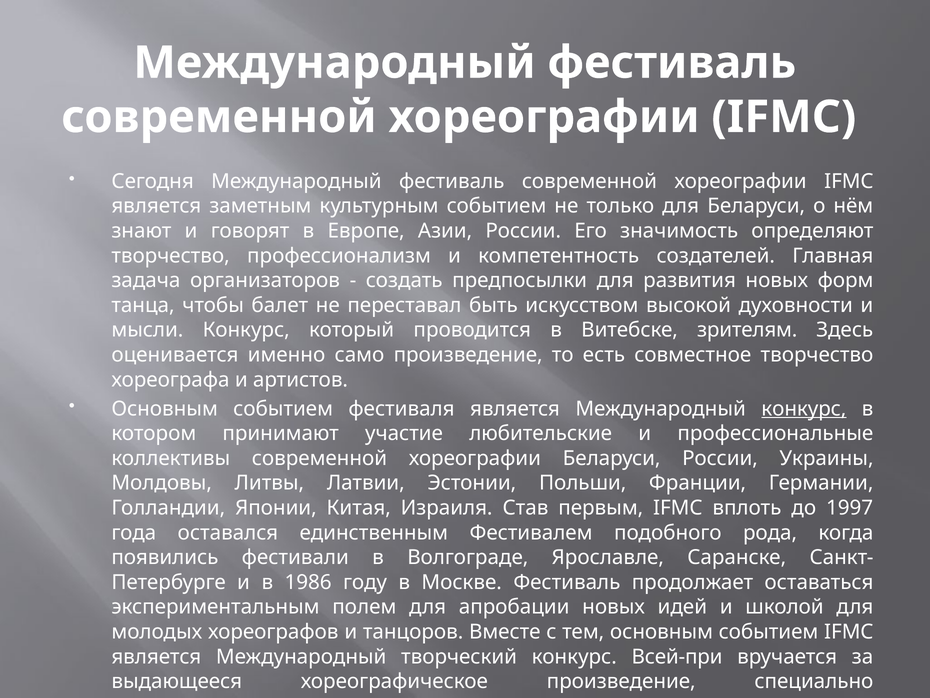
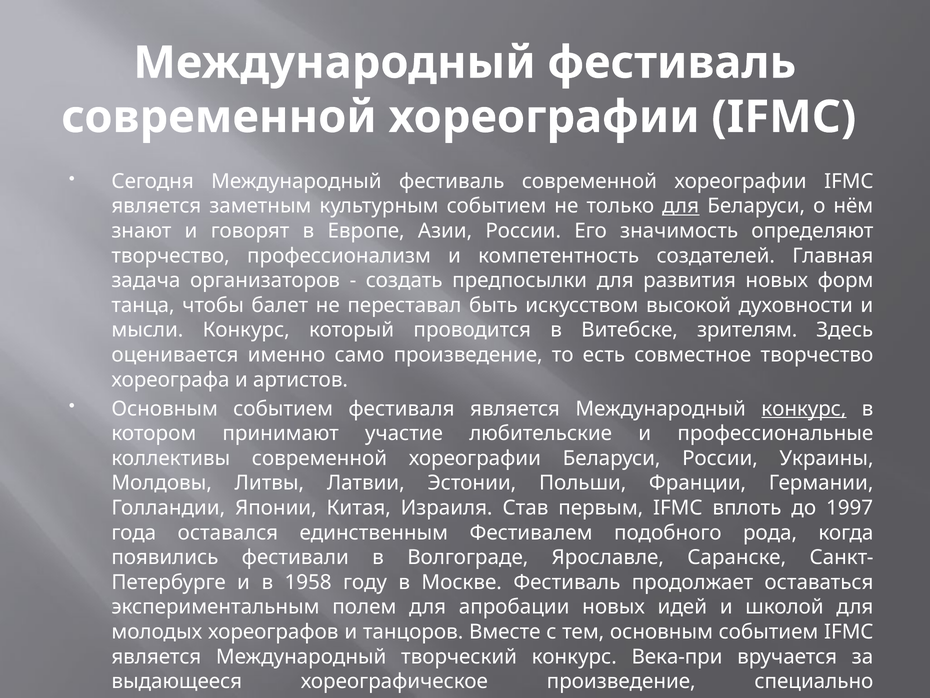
для at (681, 206) underline: none -> present
1986: 1986 -> 1958
Всей-при: Всей-при -> Века-при
